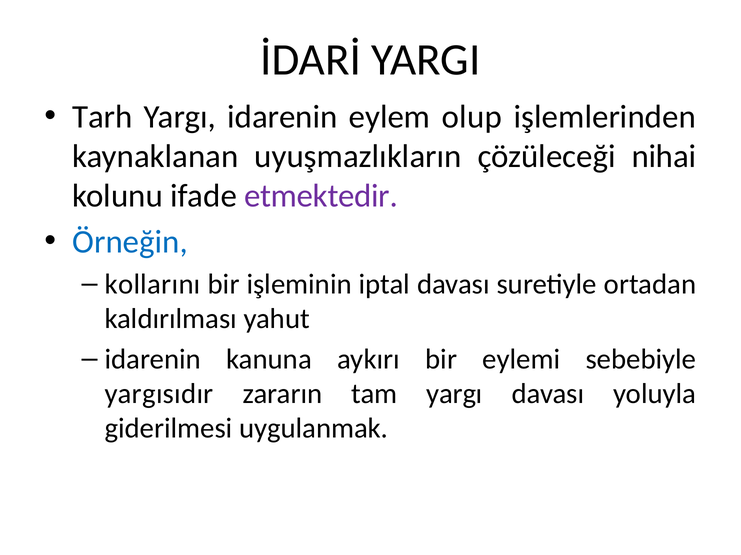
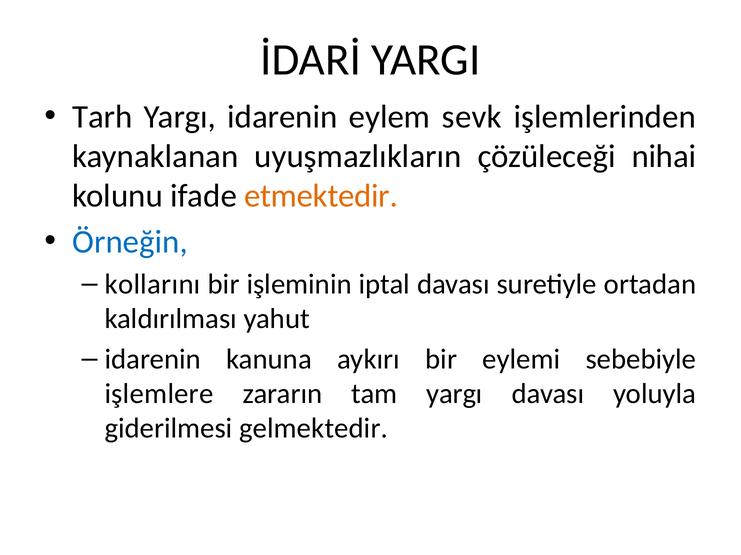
olup: olup -> sevk
etmektedir colour: purple -> orange
yargısıdır: yargısıdır -> işlemlere
uygulanmak: uygulanmak -> gelmektedir
